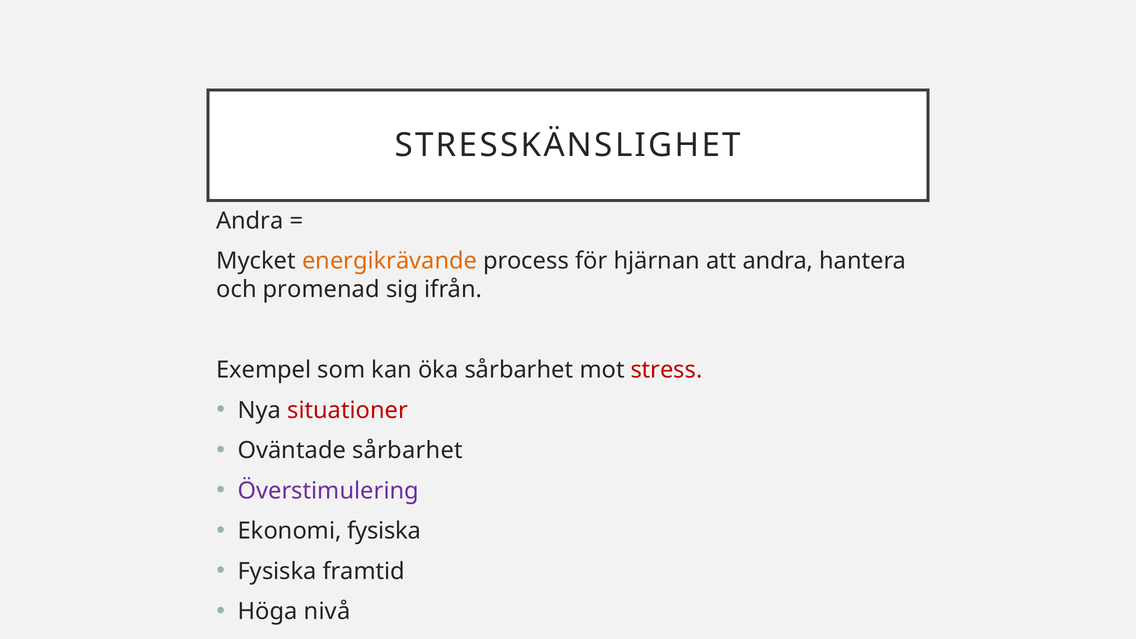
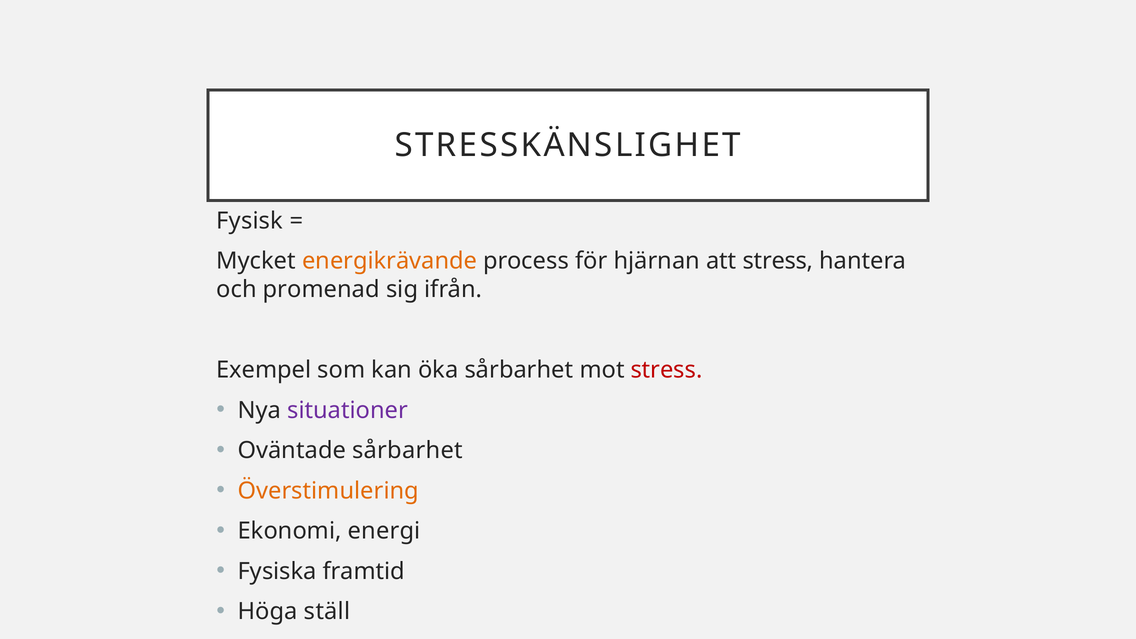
Andra at (250, 221): Andra -> Fysisk
att andra: andra -> stress
situationer colour: red -> purple
Överstimulering colour: purple -> orange
Ekonomi fysiska: fysiska -> energi
nivå: nivå -> ställ
